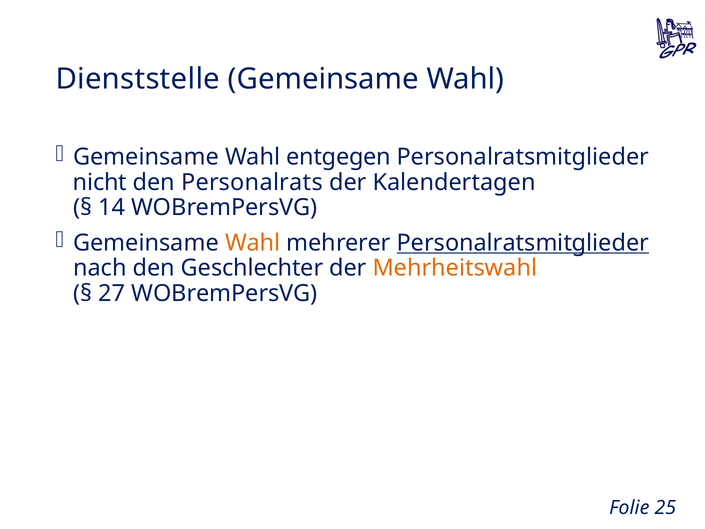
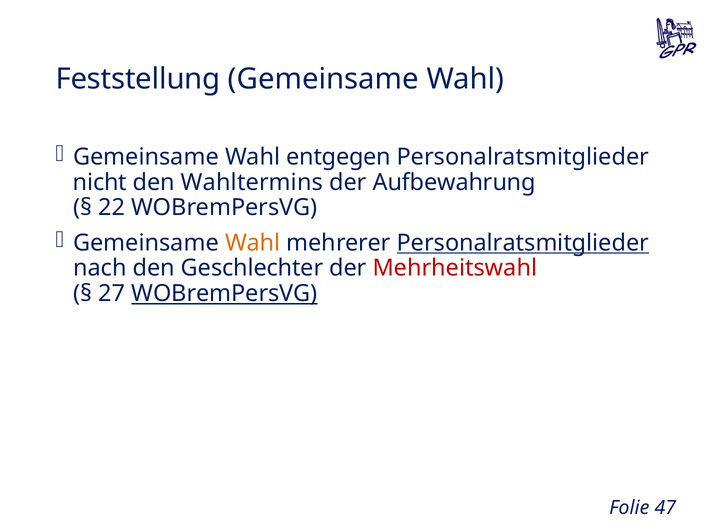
Dienststelle: Dienststelle -> Feststellung
Personalrats: Personalrats -> Wahltermins
Kalendertagen: Kalendertagen -> Aufbewahrung
14: 14 -> 22
Mehrheitswahl colour: orange -> red
WOBremPersVG at (224, 293) underline: none -> present
25: 25 -> 47
